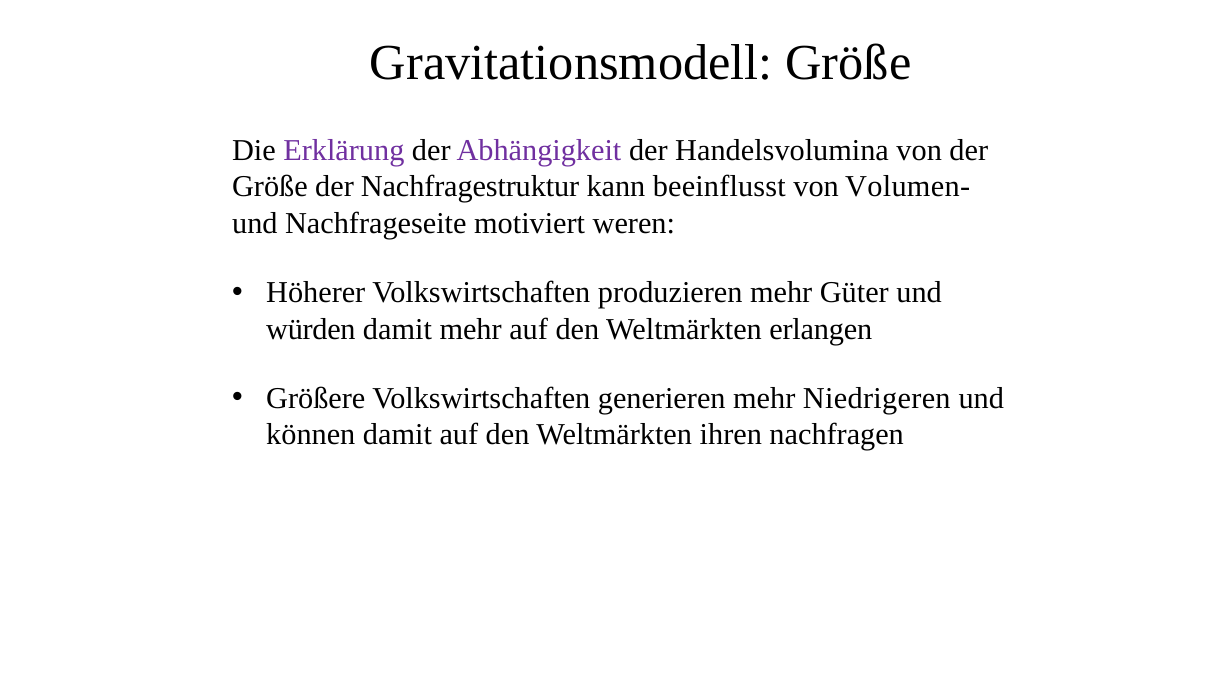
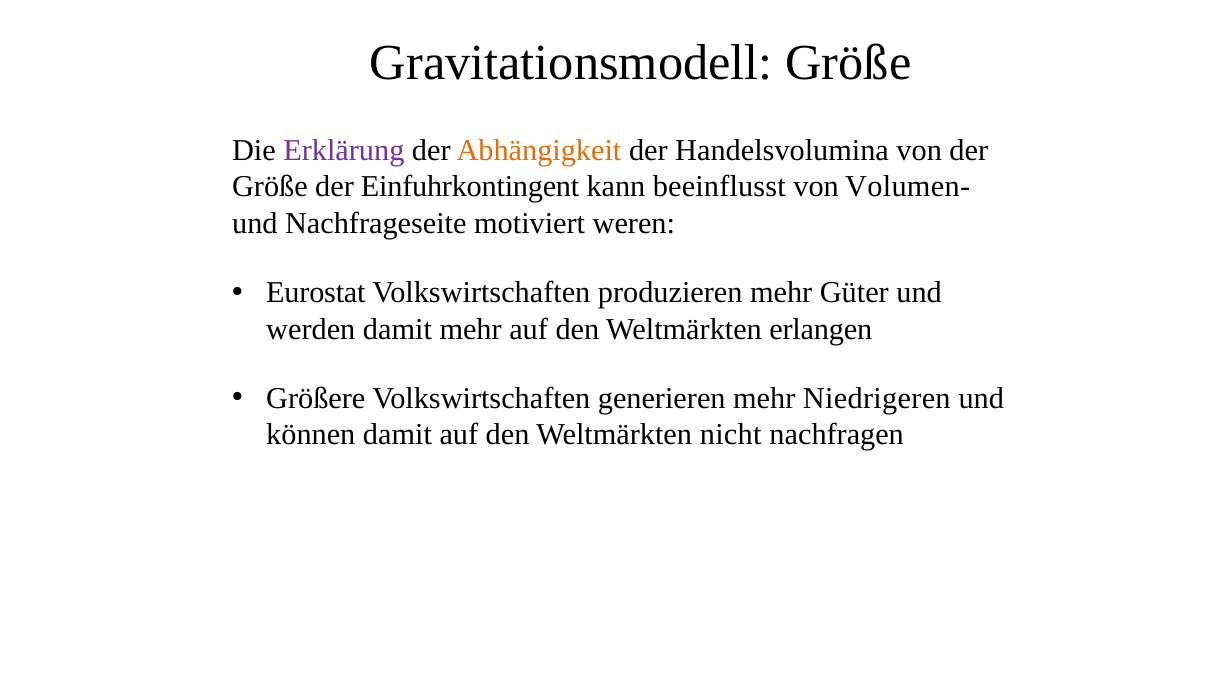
Abhängigkeit colour: purple -> orange
Nachfragestruktur: Nachfragestruktur -> Einfuhrkontingent
Höherer: Höherer -> Eurostat
würden: würden -> werden
ihren: ihren -> nicht
